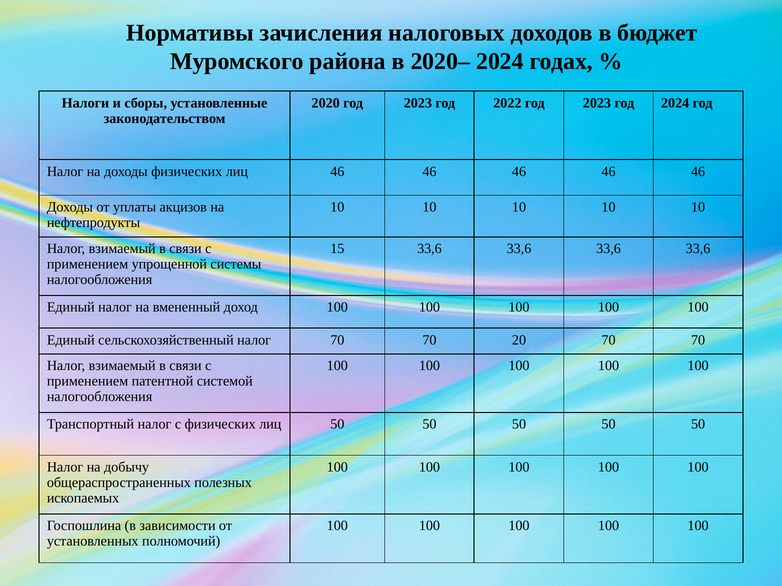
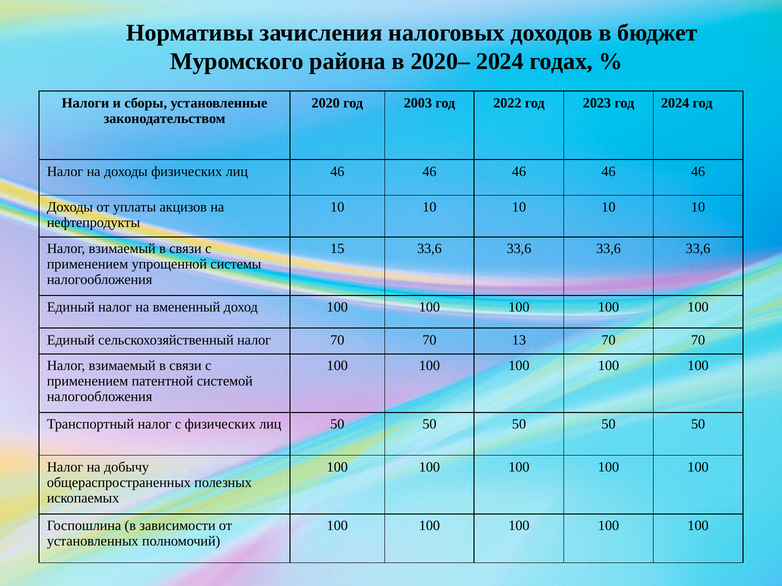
2020 год 2023: 2023 -> 2003
20: 20 -> 13
